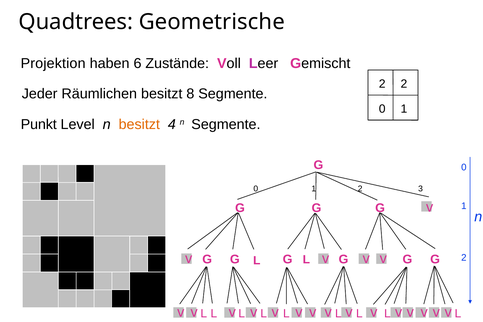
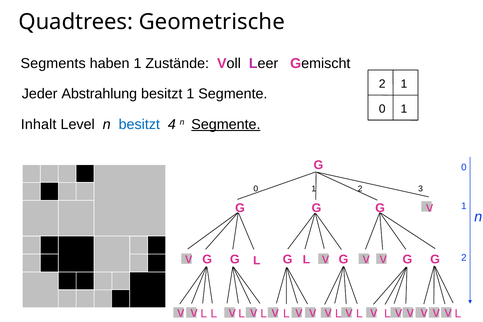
Projektion: Projektion -> Segments
haben 6: 6 -> 1
2 2: 2 -> 1
Räumlichen: Räumlichen -> Abstrahlung
besitzt 8: 8 -> 1
Punkt: Punkt -> Inhalt
besitzt at (139, 124) colour: orange -> blue
Segmente at (226, 124) underline: none -> present
